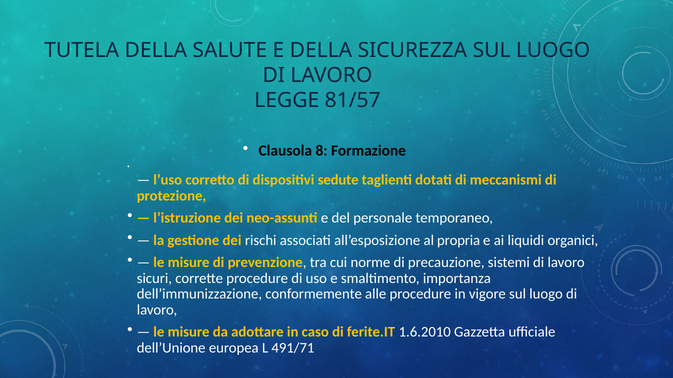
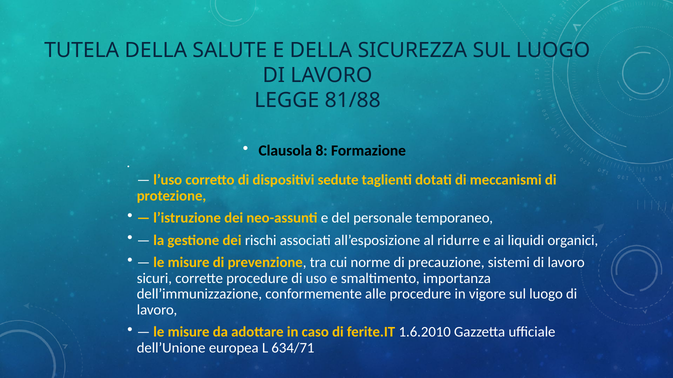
81/57: 81/57 -> 81/88
propria: propria -> ridurre
491/71: 491/71 -> 634/71
